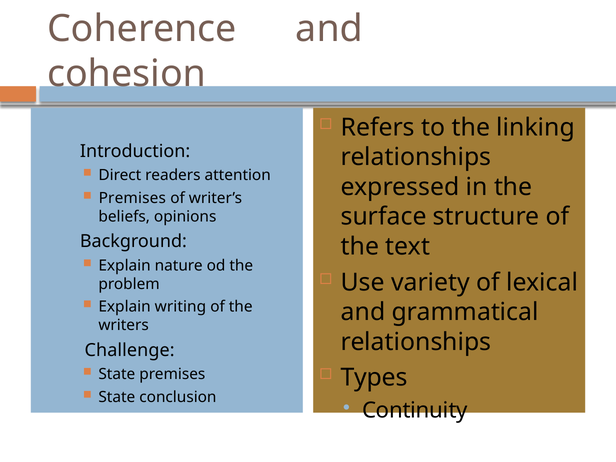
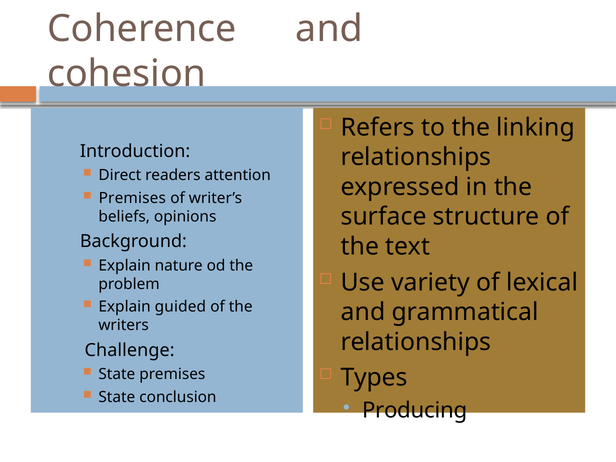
writing: writing -> guided
Continuity: Continuity -> Producing
